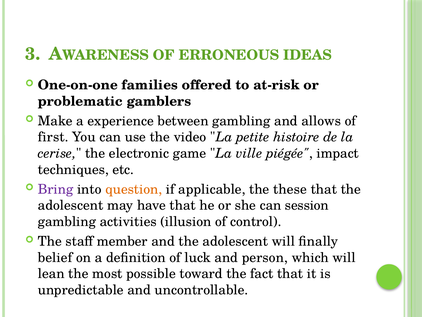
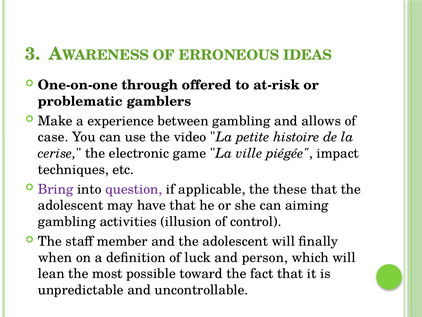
families: families -> through
first: first -> case
question colour: orange -> purple
session: session -> aiming
belief: belief -> when
